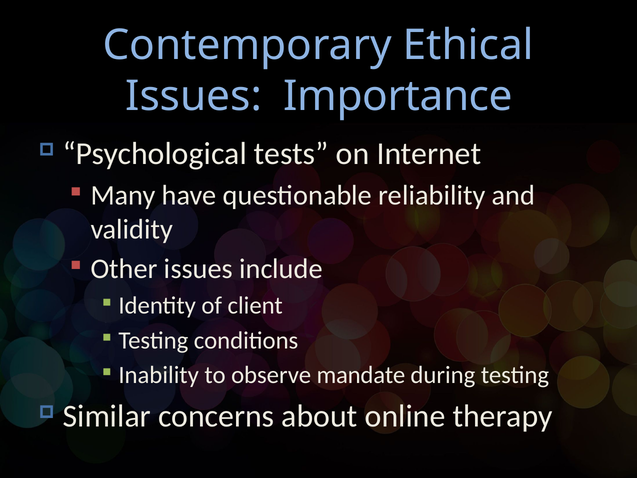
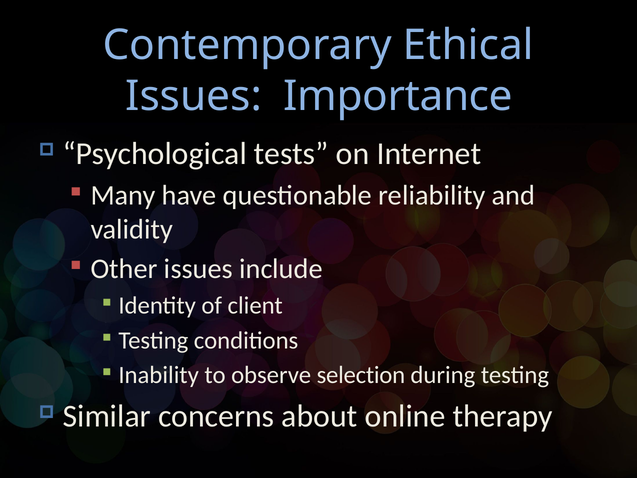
mandate: mandate -> selection
